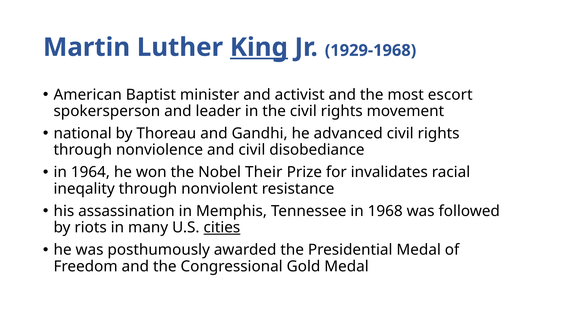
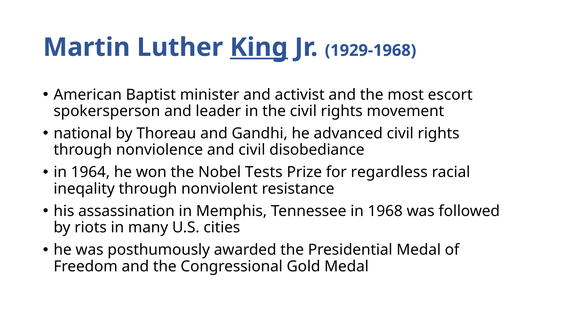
Their: Their -> Tests
invalidates: invalidates -> regardless
cities underline: present -> none
